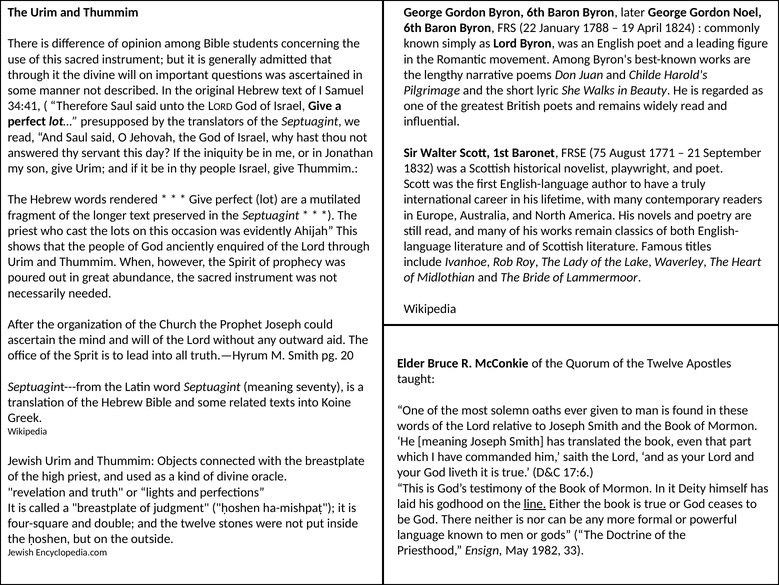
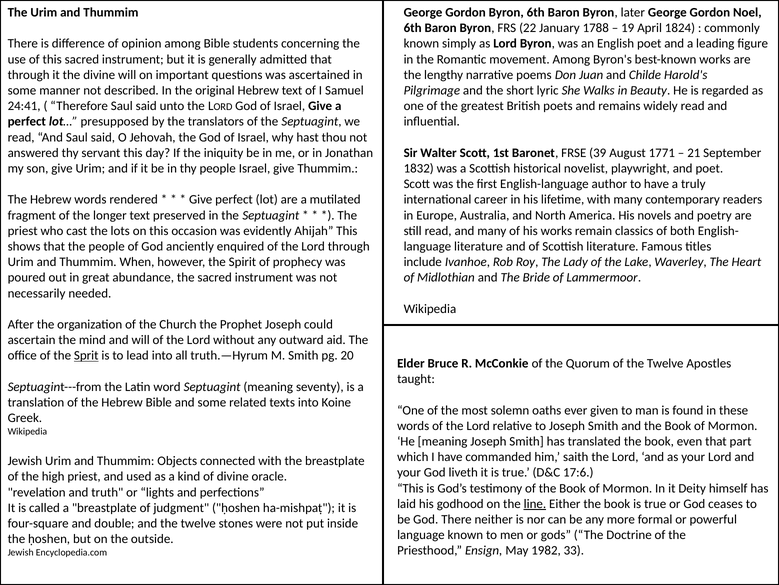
34:41: 34:41 -> 24:41
75: 75 -> 39
Sprit underline: none -> present
